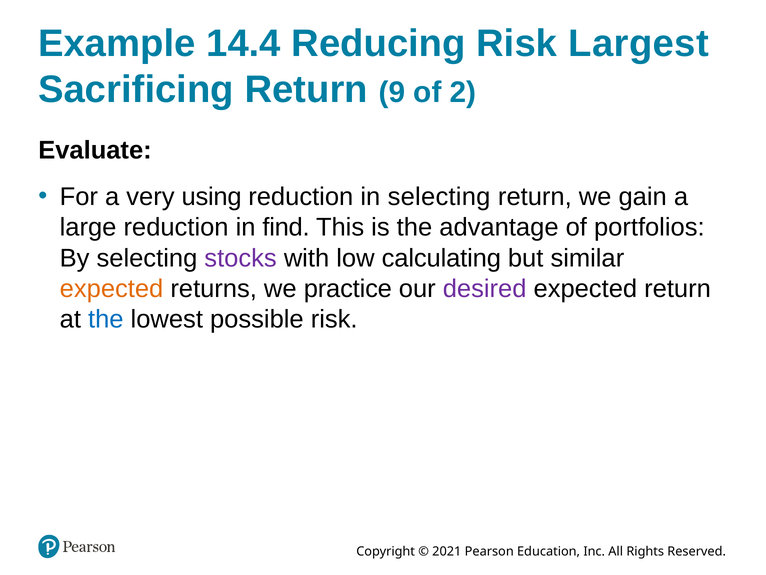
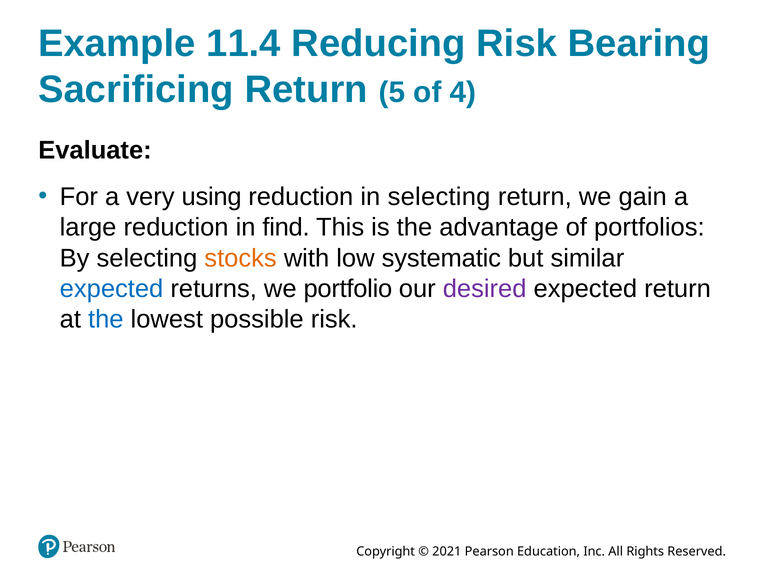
14.4: 14.4 -> 11.4
Largest: Largest -> Bearing
9: 9 -> 5
2: 2 -> 4
stocks colour: purple -> orange
calculating: calculating -> systematic
expected at (112, 289) colour: orange -> blue
practice: practice -> portfolio
